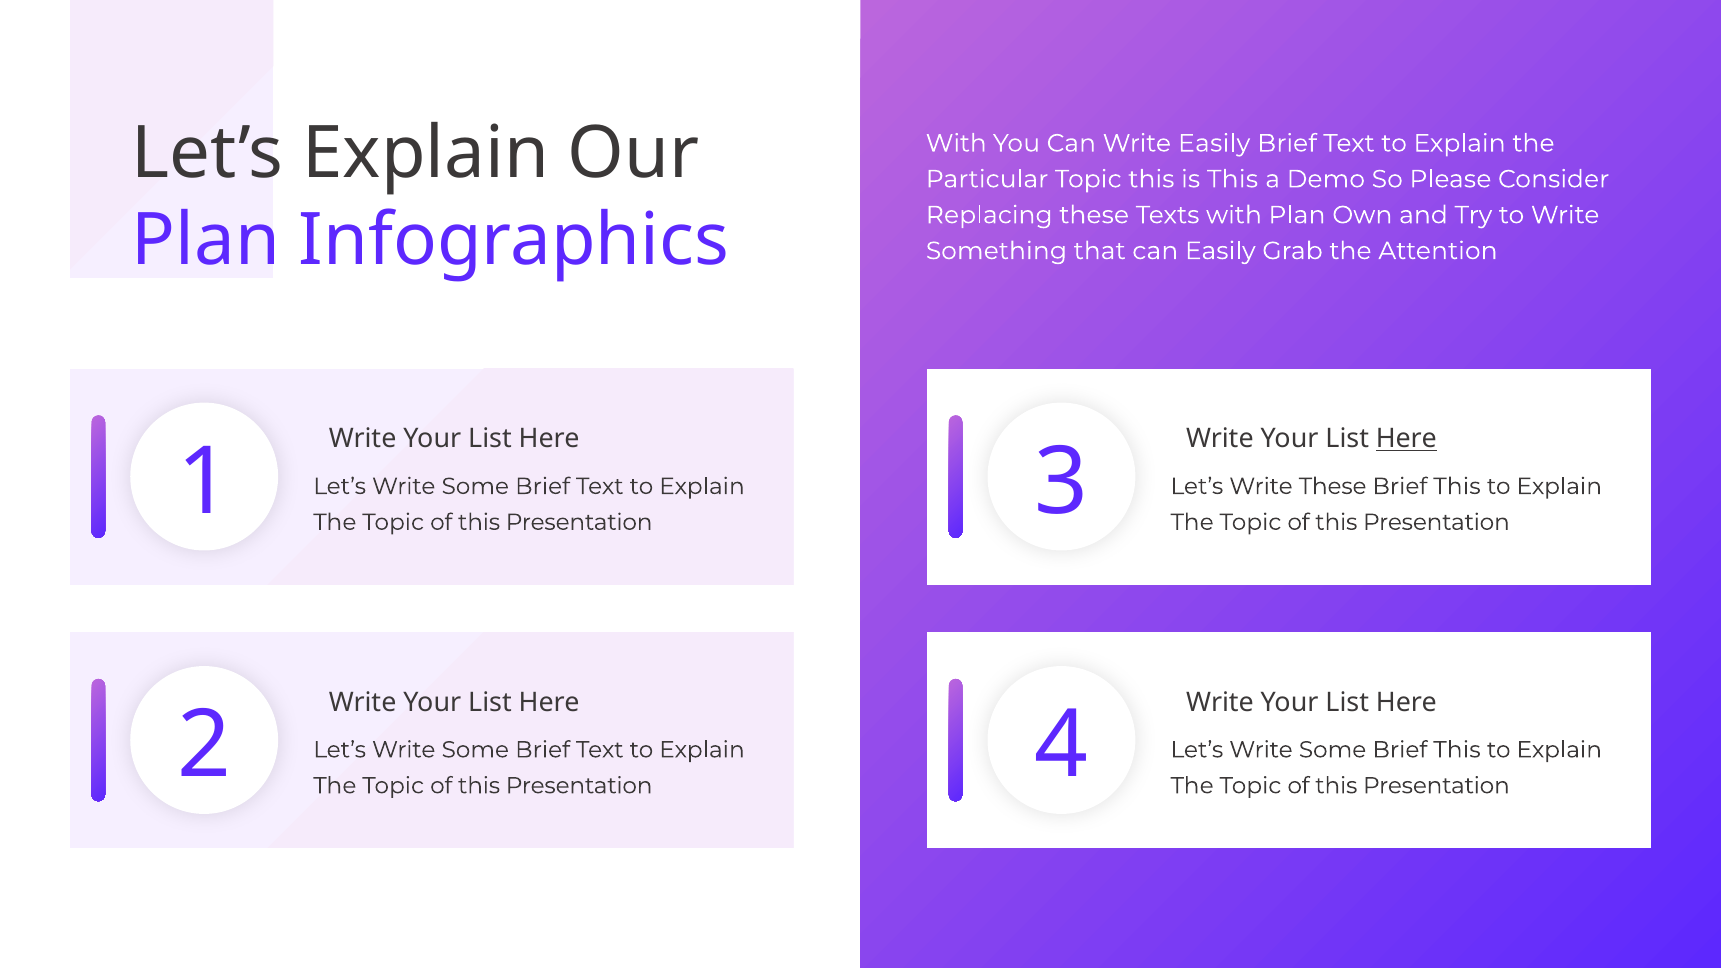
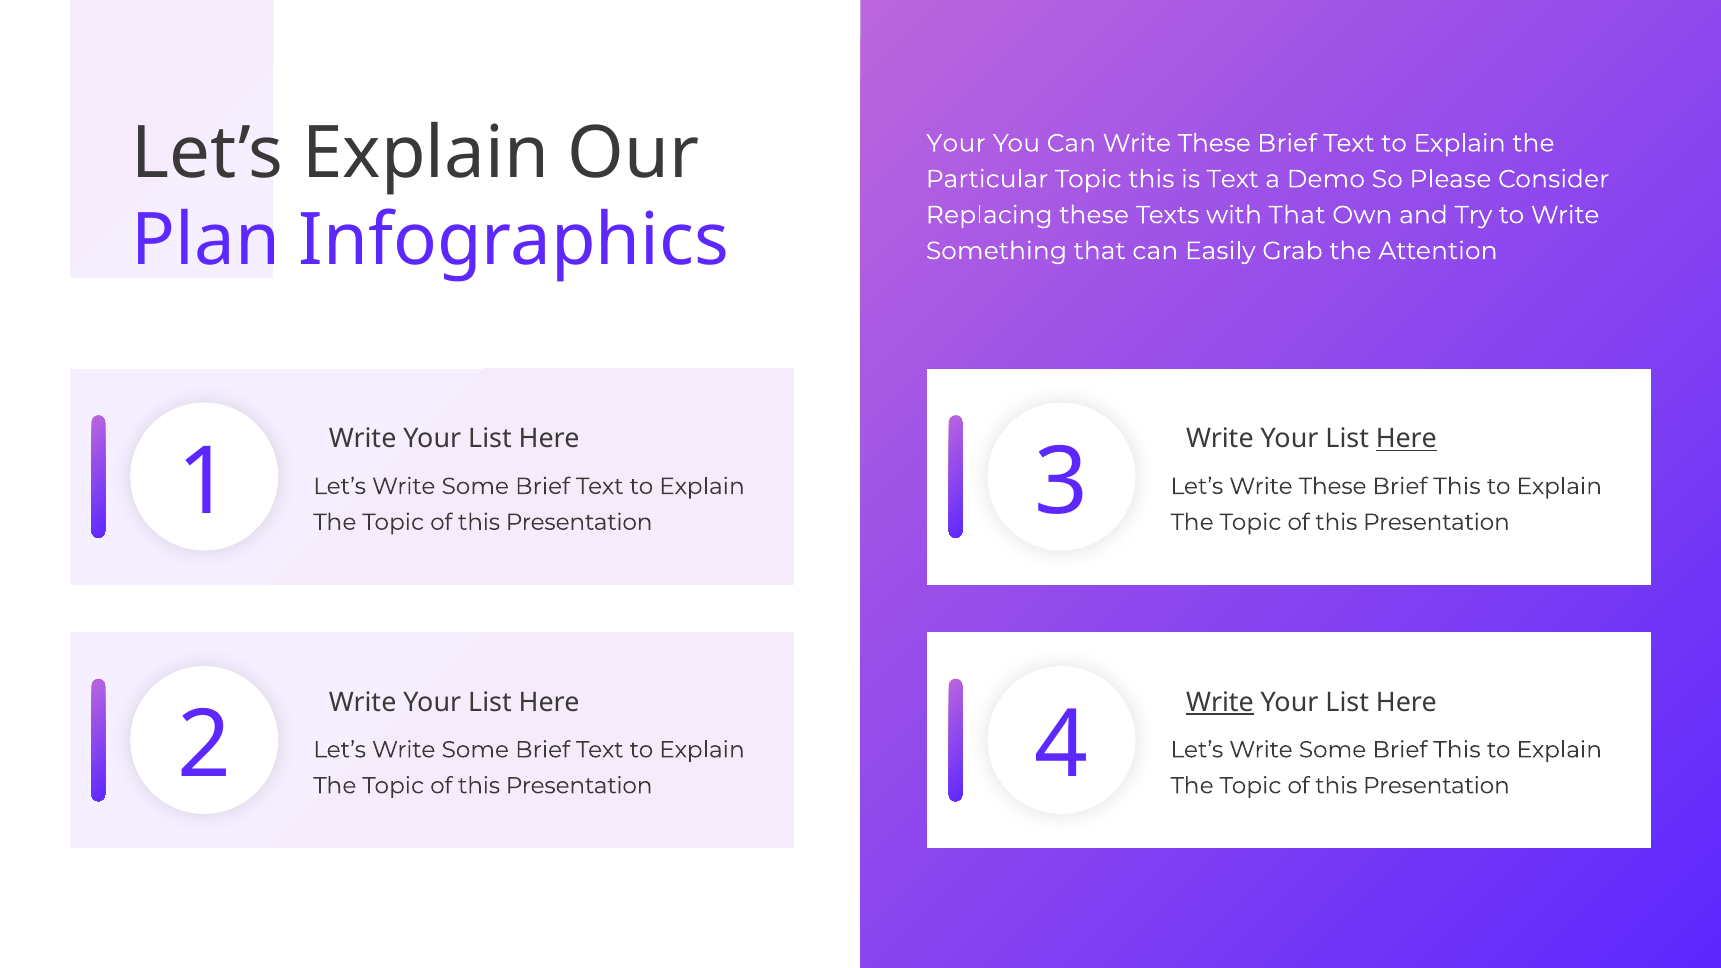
With at (956, 143): With -> Your
Can Write Easily: Easily -> These
is This: This -> Text
with Plan: Plan -> That
Write at (1220, 703) underline: none -> present
